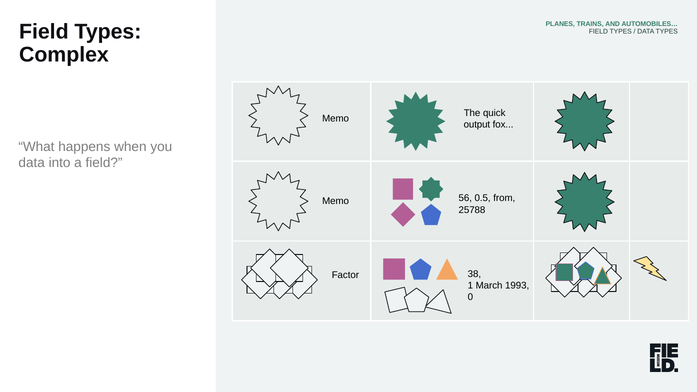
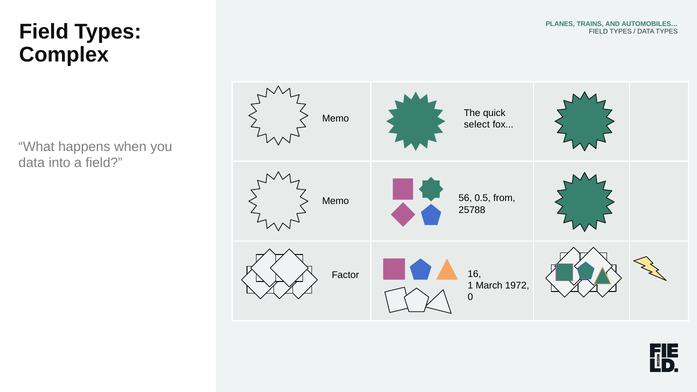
output: output -> select
38: 38 -> 16
1993: 1993 -> 1972
